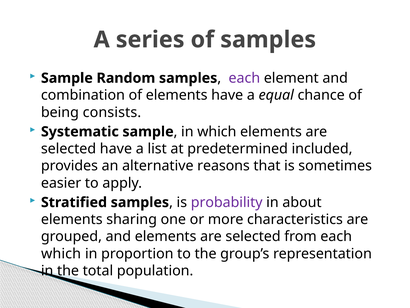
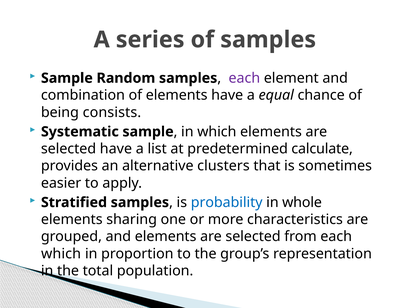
included: included -> calculate
reasons: reasons -> clusters
probability colour: purple -> blue
about: about -> whole
